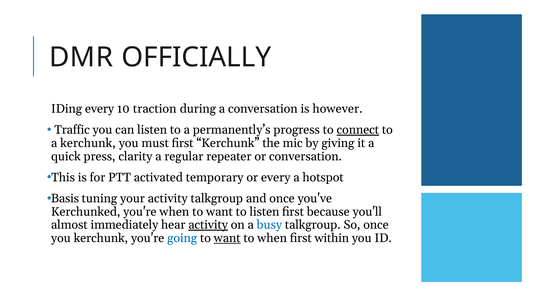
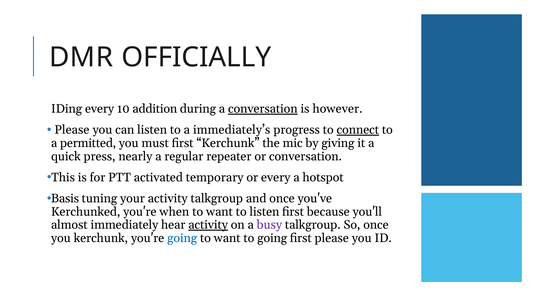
traction: traction -> addition
conversation at (263, 109) underline: none -> present
Traffic at (72, 130): Traffic -> Please
permanently’s: permanently’s -> immediately’s
a kerchunk: kerchunk -> permitted
clarity: clarity -> nearly
busy colour: blue -> purple
want at (227, 238) underline: present -> none
to when: when -> going
first within: within -> please
